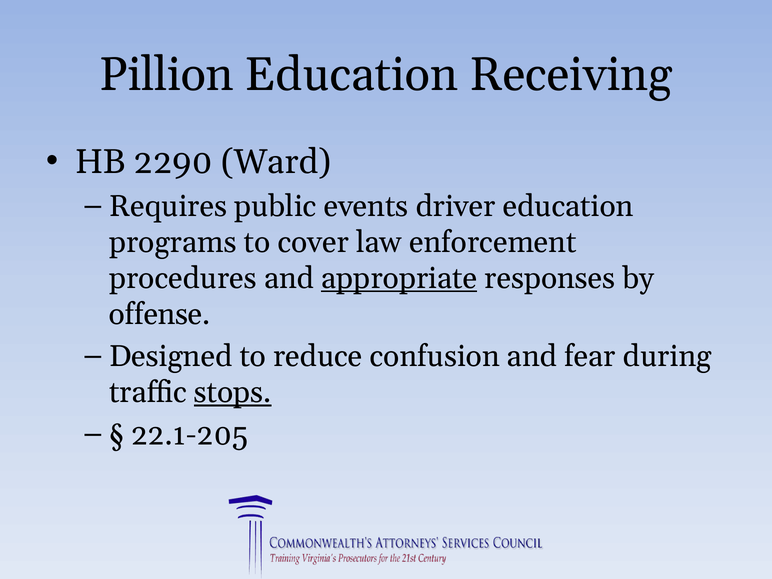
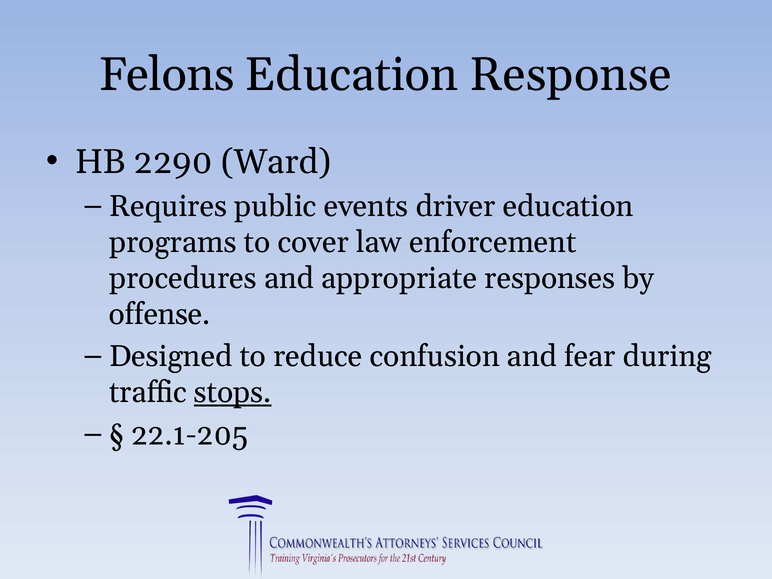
Pillion: Pillion -> Felons
Receiving: Receiving -> Response
appropriate underline: present -> none
